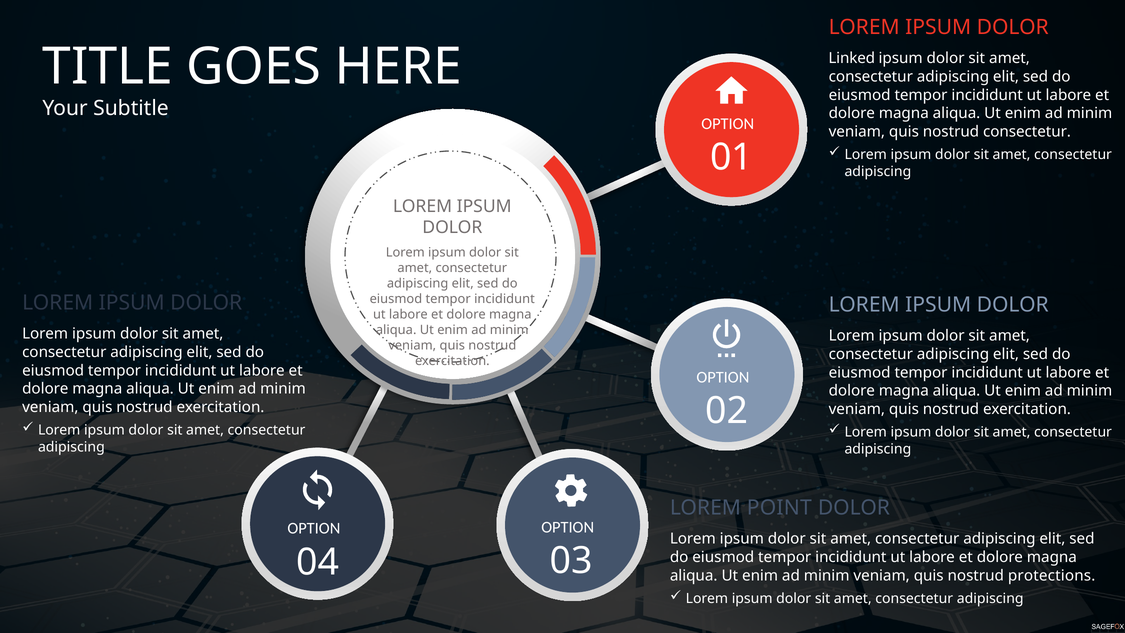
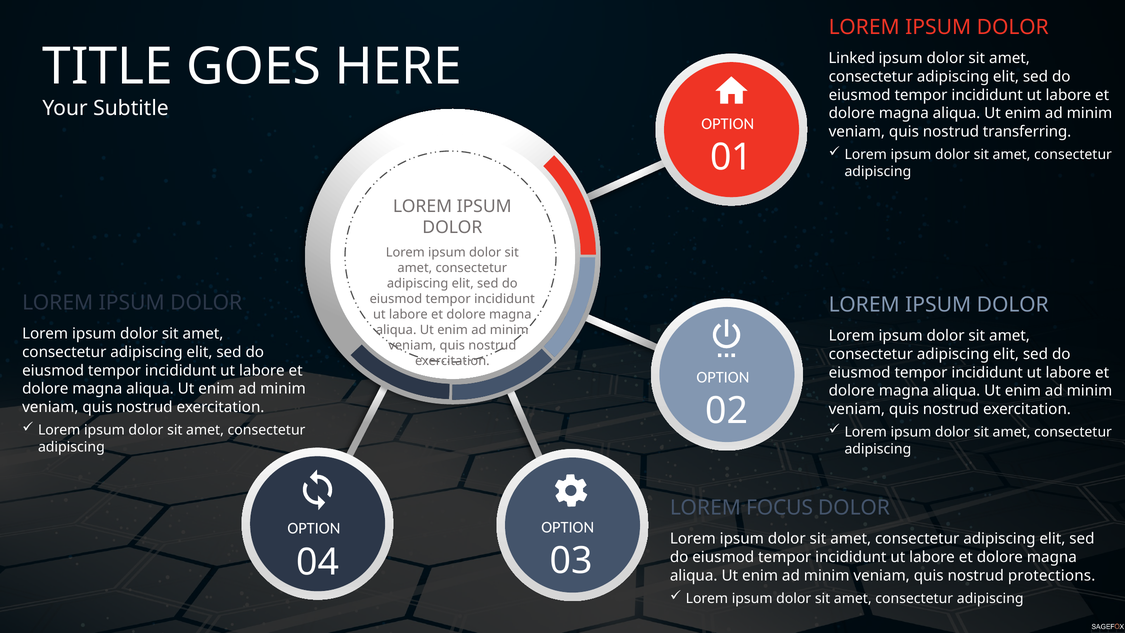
nostrud consectetur: consectetur -> transferring
POINT: POINT -> FOCUS
